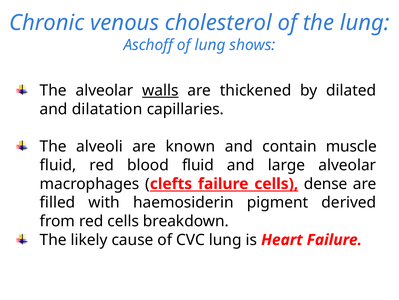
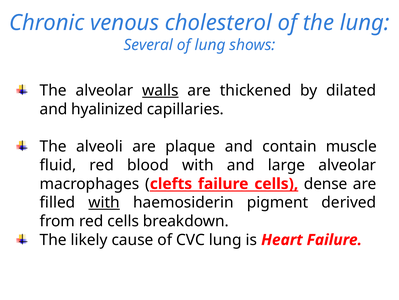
Aschoff: Aschoff -> Several
dilatation: dilatation -> hyalinized
known: known -> plaque
blood fluid: fluid -> with
with at (104, 202) underline: none -> present
